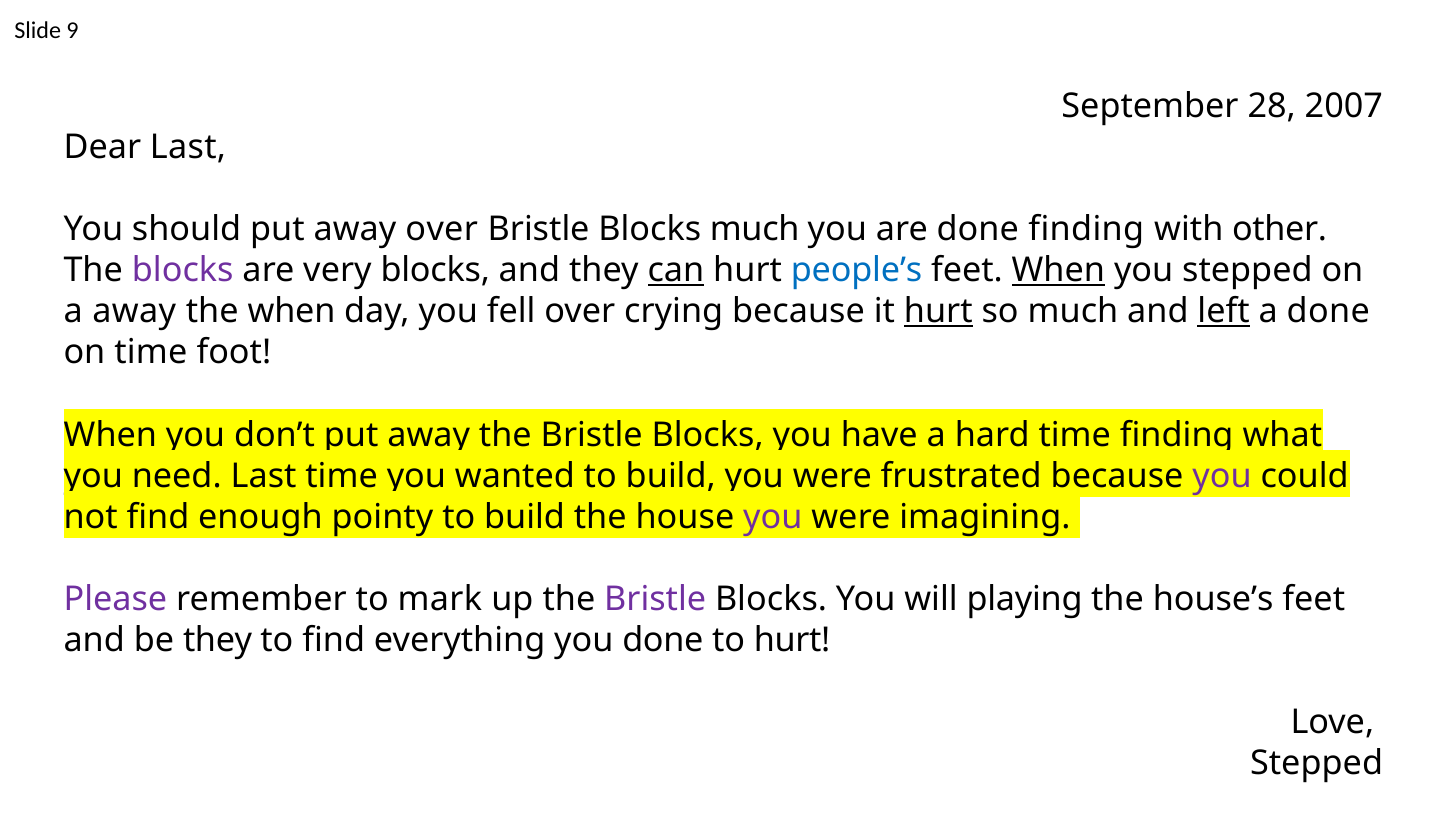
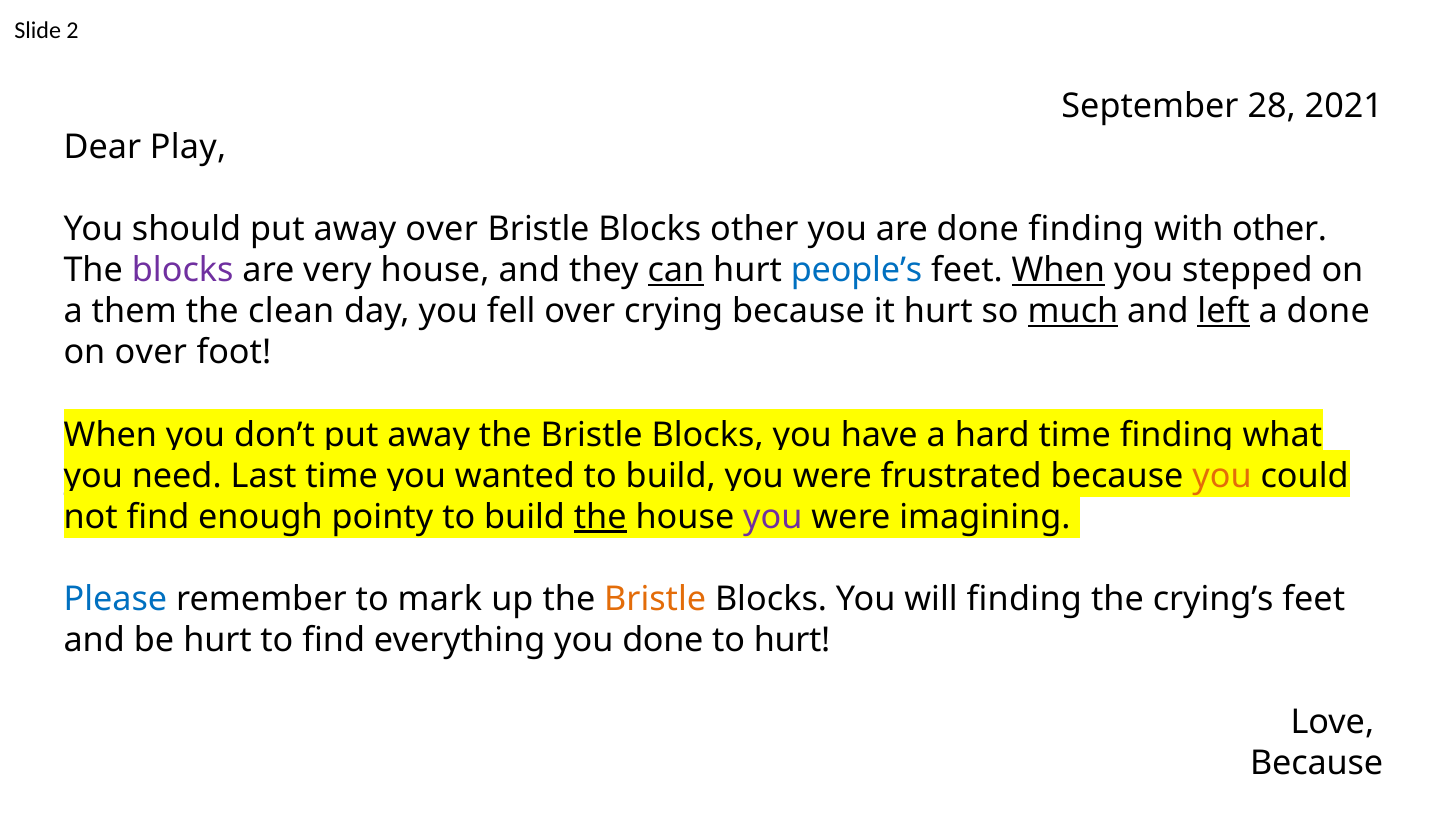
9: 9 -> 2
2007: 2007 -> 2021
Dear Last: Last -> Play
Blocks much: much -> other
very blocks: blocks -> house
a away: away -> them
the when: when -> clean
hurt at (938, 312) underline: present -> none
much at (1073, 312) underline: none -> present
on time: time -> over
you at (1222, 476) colour: purple -> orange
the at (600, 517) underline: none -> present
Please colour: purple -> blue
Bristle at (655, 599) colour: purple -> orange
will playing: playing -> finding
house’s: house’s -> crying’s
be they: they -> hurt
Stepped at (1317, 763): Stepped -> Because
